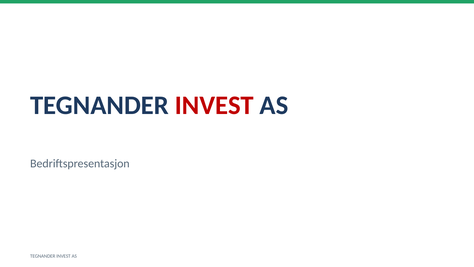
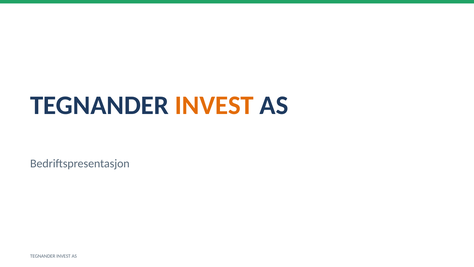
INVEST at (214, 105) colour: red -> orange
